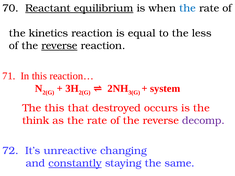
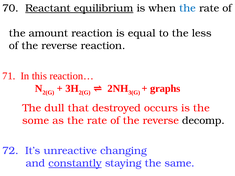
kinetics: kinetics -> amount
reverse at (59, 46) underline: present -> none
system: system -> graphs
The this: this -> dull
think: think -> some
decomp colour: purple -> black
